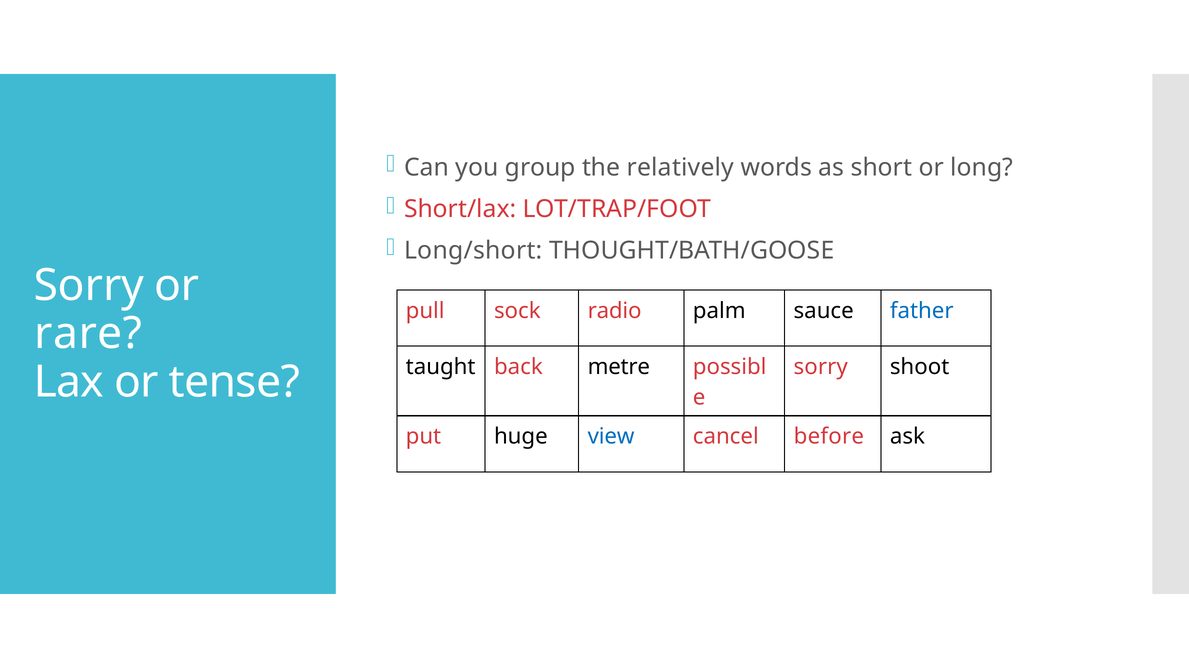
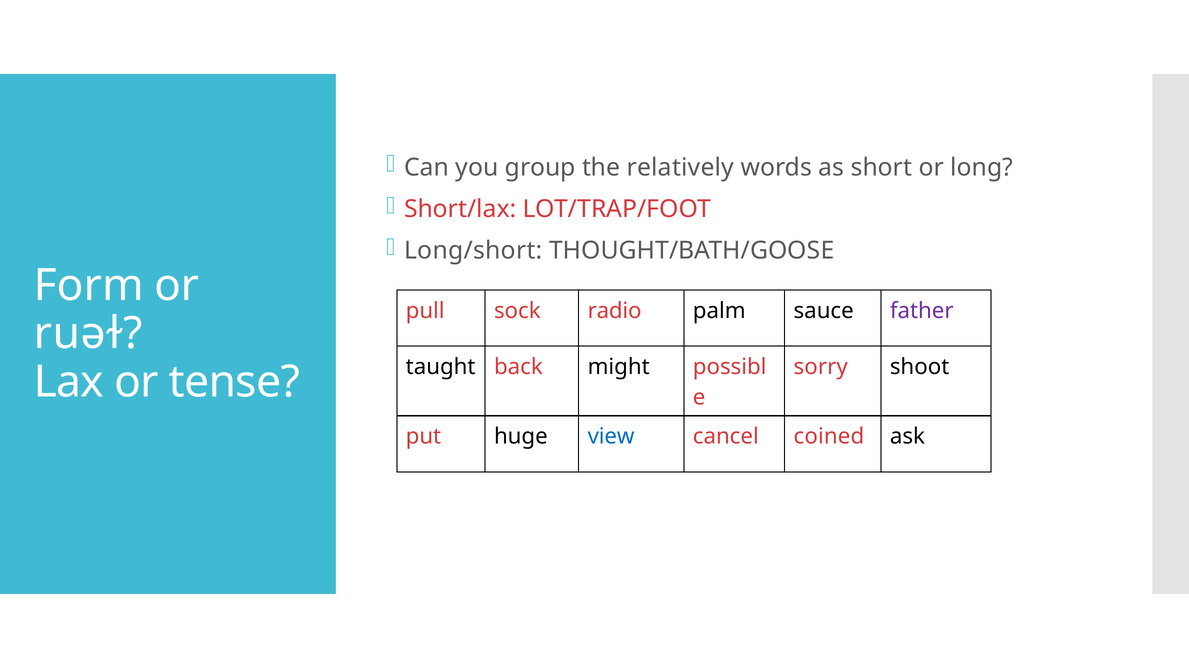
Sorry at (89, 285): Sorry -> Form
father colour: blue -> purple
rare: rare -> ruəɫ
metre: metre -> might
before: before -> coined
